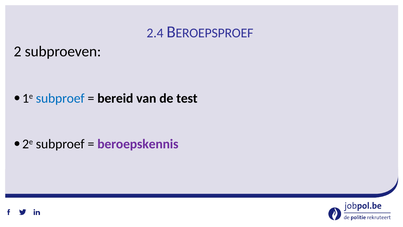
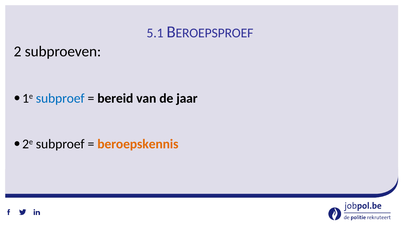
2.4: 2.4 -> 5.1
test: test -> jaar
beroepskennis colour: purple -> orange
